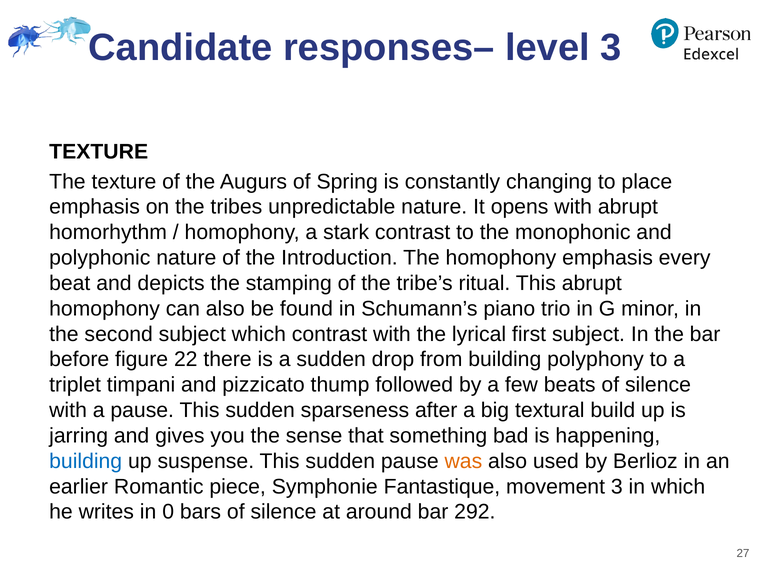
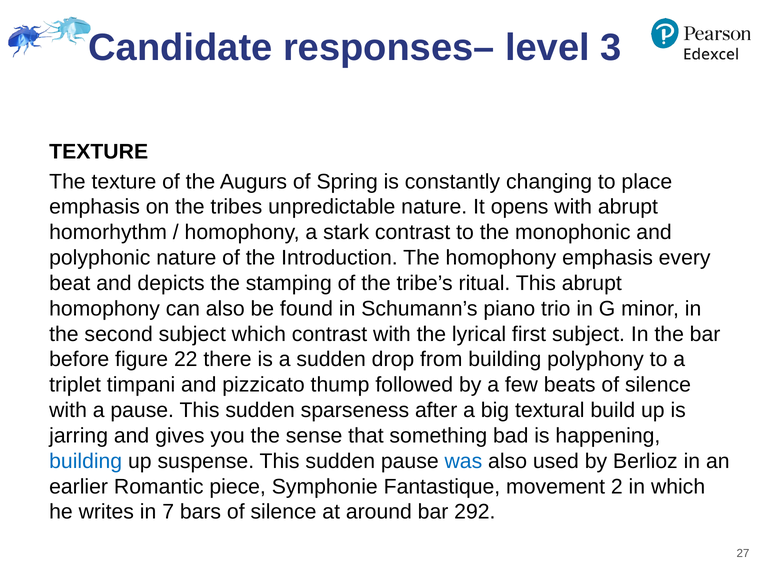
was colour: orange -> blue
movement 3: 3 -> 2
0: 0 -> 7
